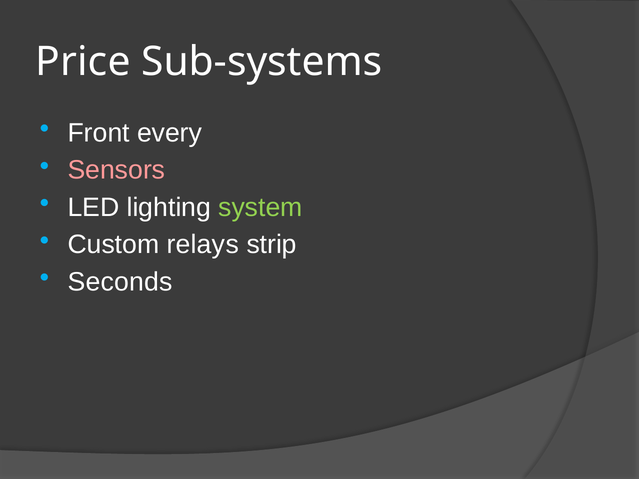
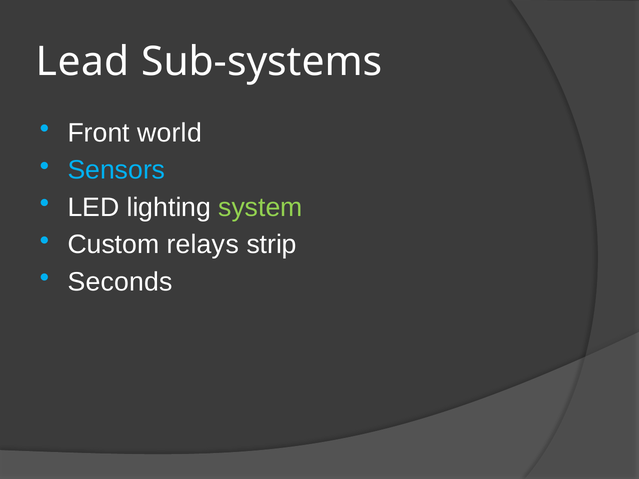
Price: Price -> Lead
every: every -> world
Sensors colour: pink -> light blue
